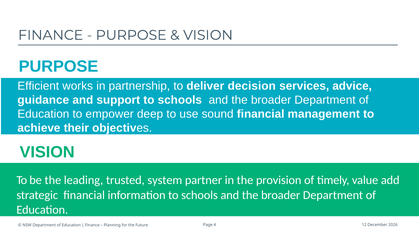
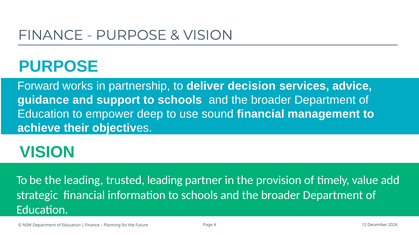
Efficient: Efficient -> Forward
trusted system: system -> leading
